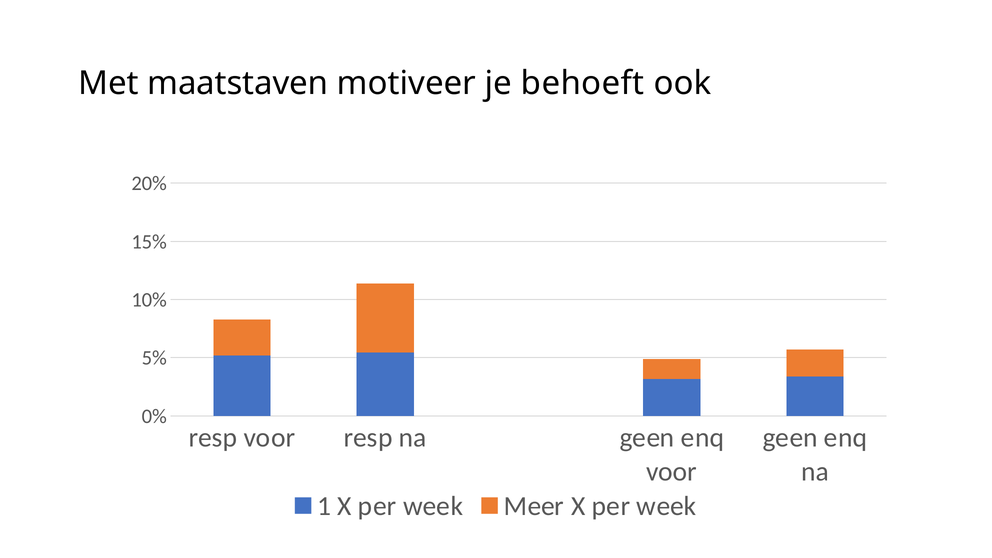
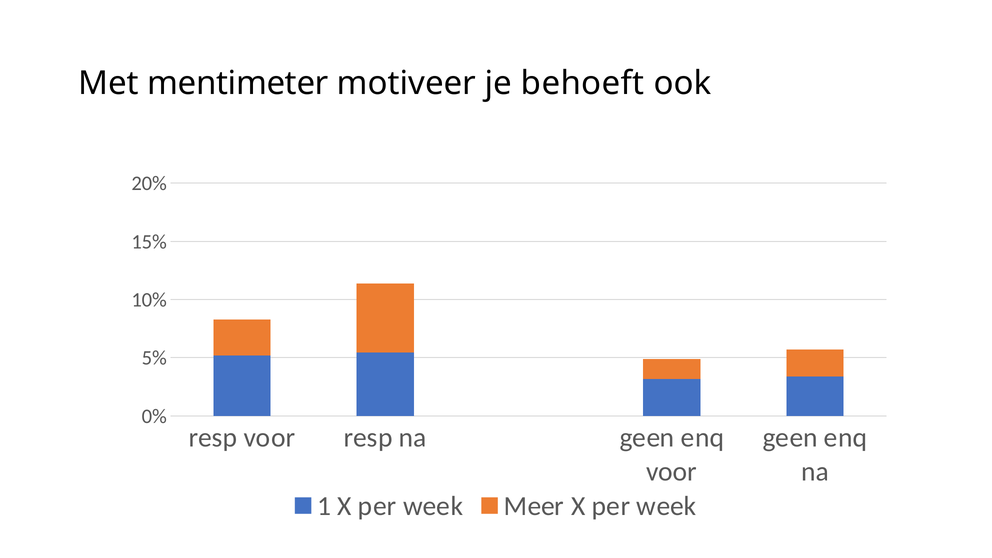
maatstaven: maatstaven -> mentimeter
